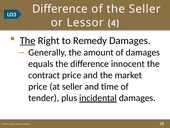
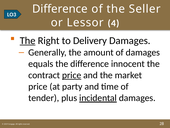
Remedy: Remedy -> Delivery
price at (72, 75) underline: none -> present
at seller: seller -> party
